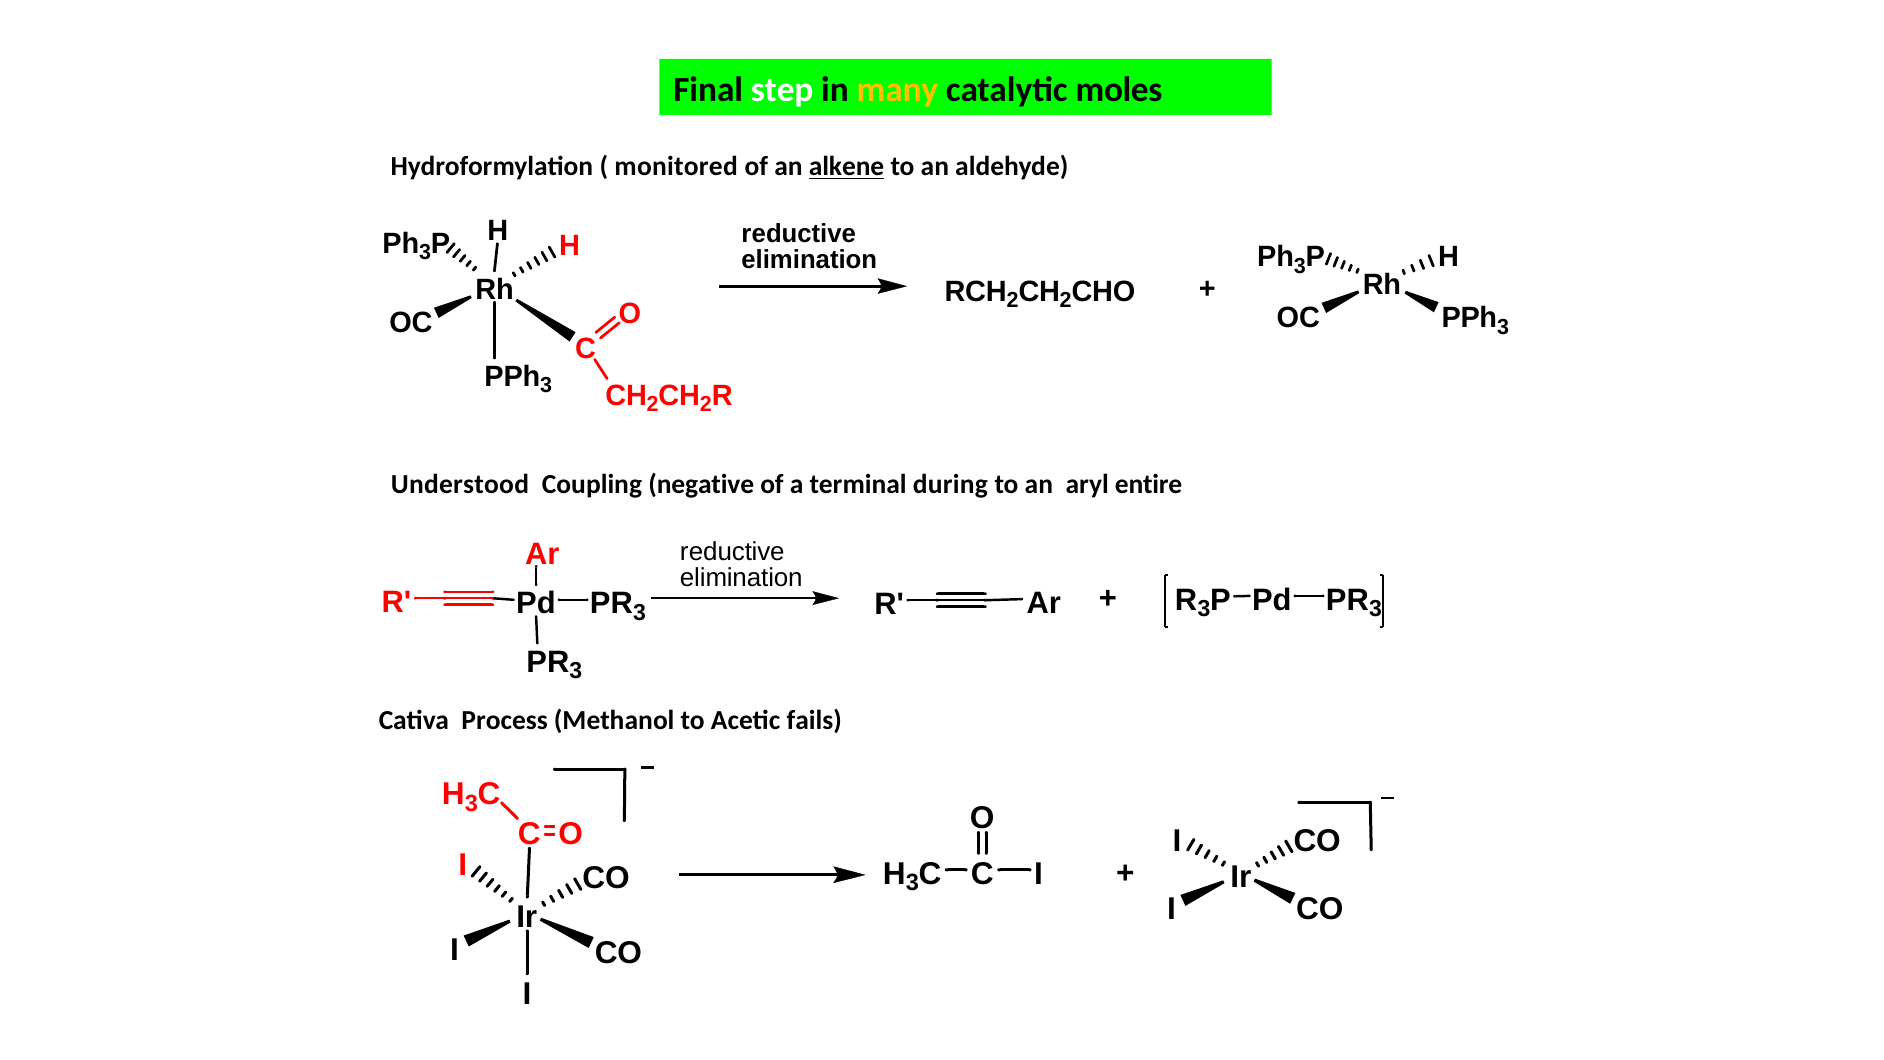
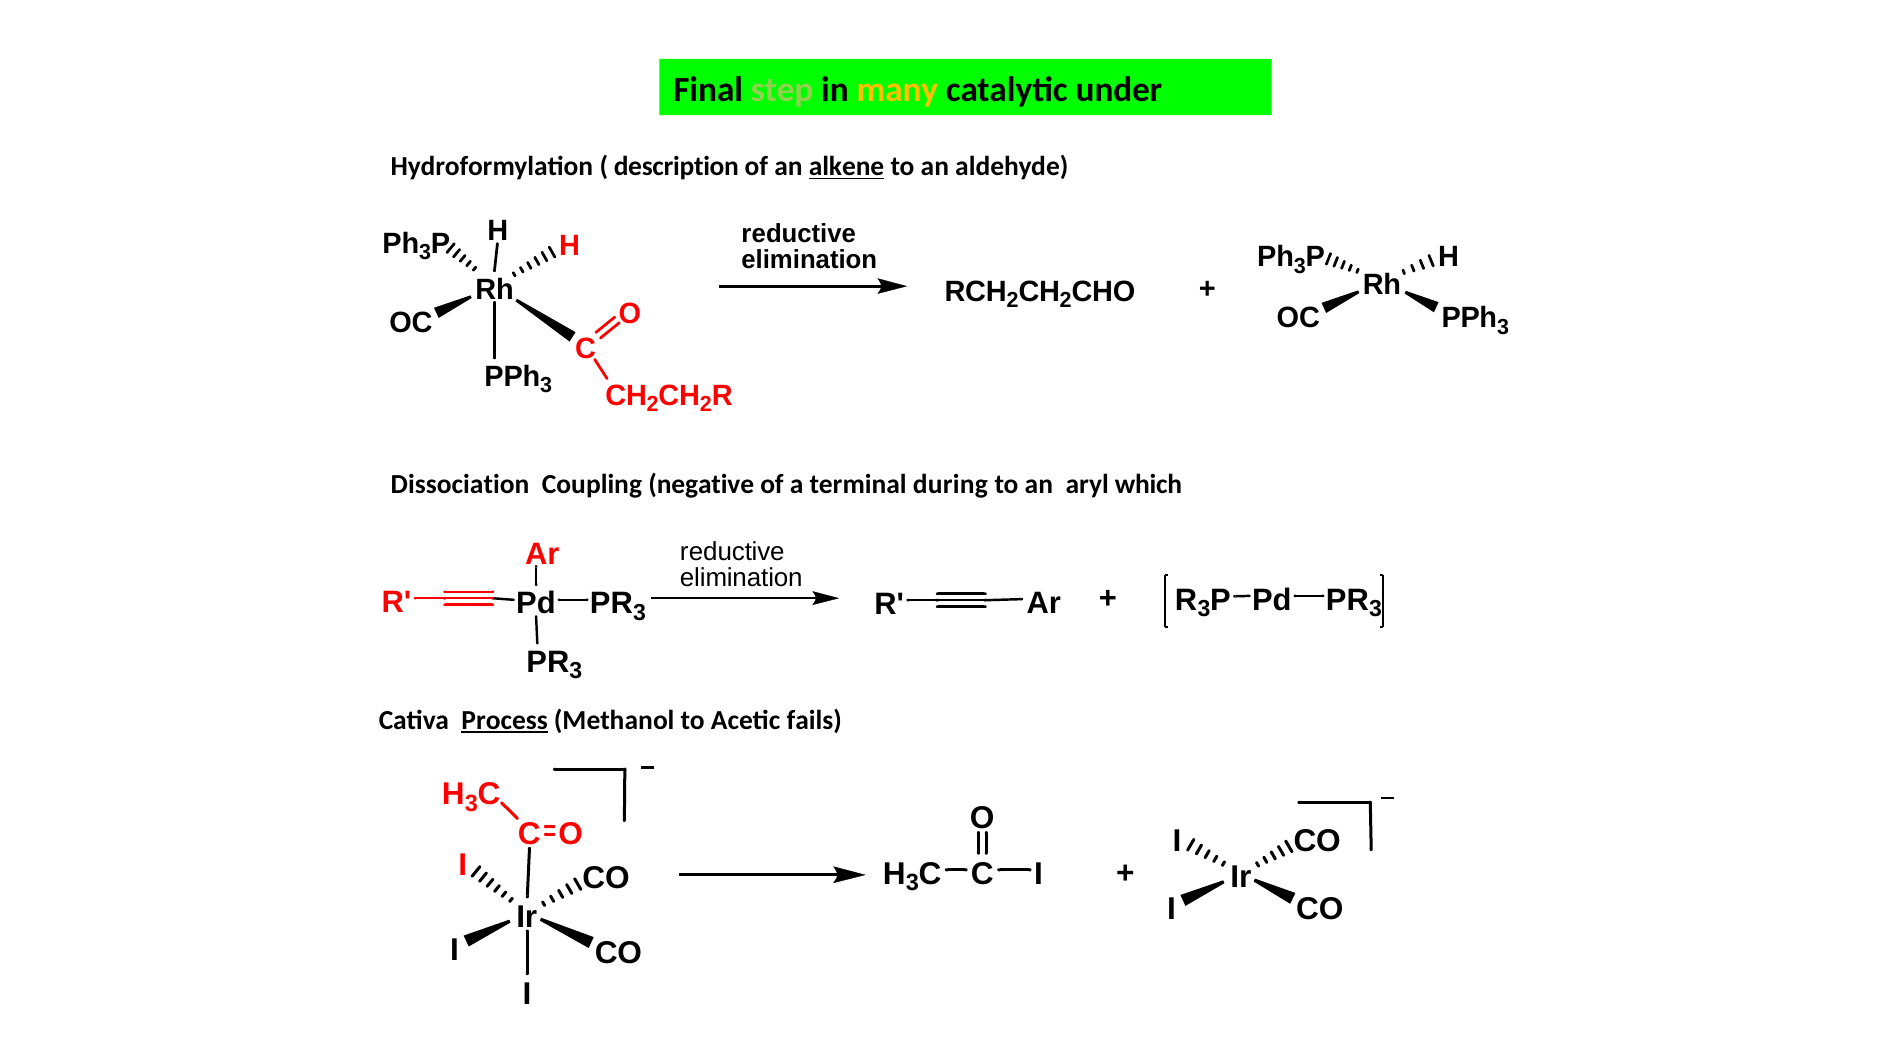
step colour: white -> light green
moles: moles -> under
monitored: monitored -> description
Understood: Understood -> Dissociation
entire: entire -> which
Process underline: none -> present
